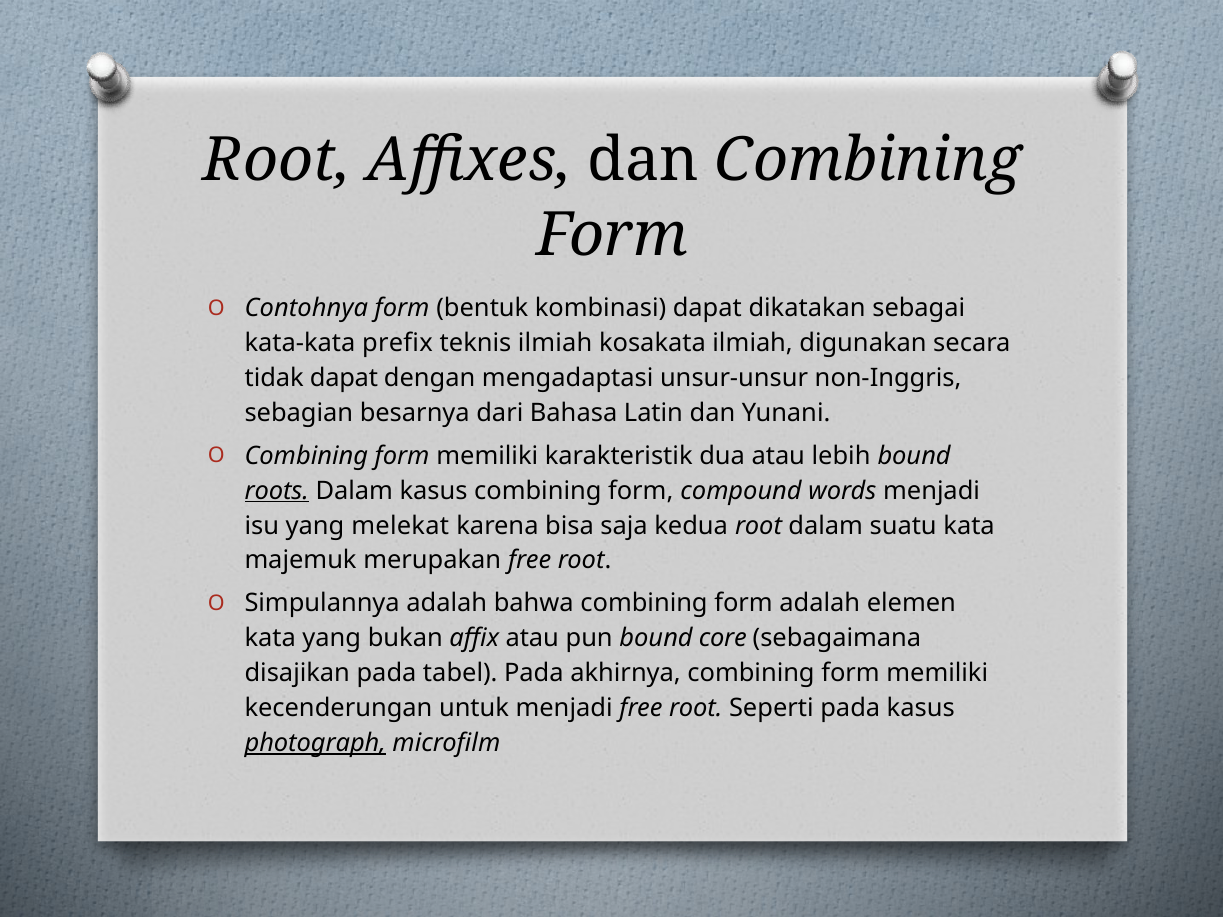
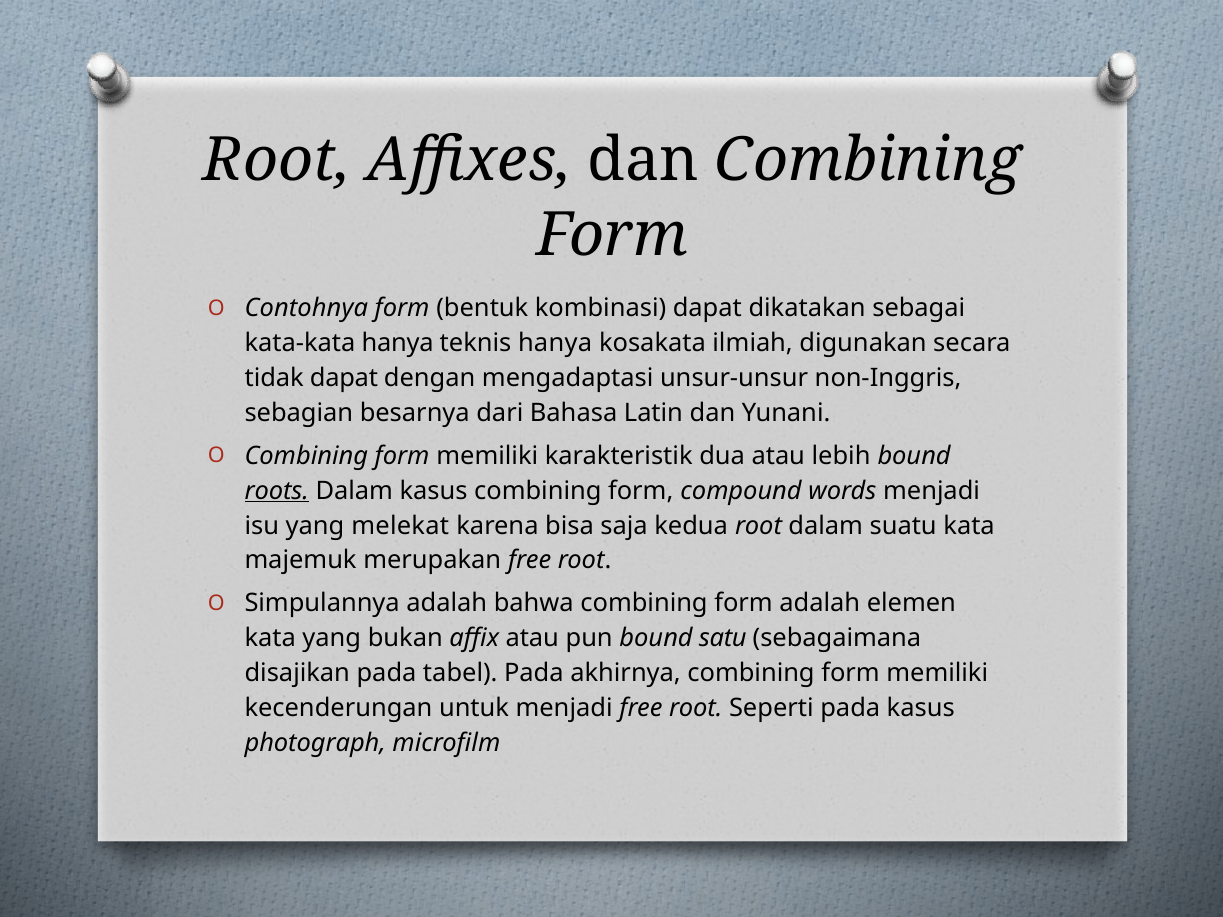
kata-kata prefix: prefix -> hanya
teknis ilmiah: ilmiah -> hanya
core: core -> satu
photograph underline: present -> none
